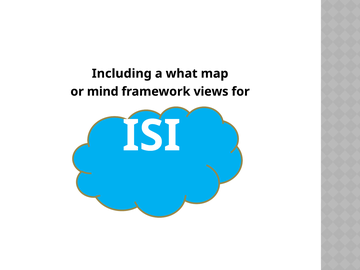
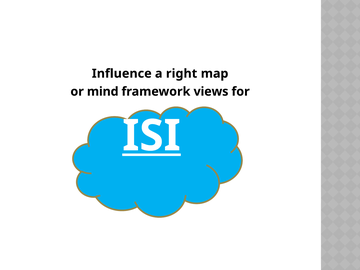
Including: Including -> Influence
what: what -> right
ISI underline: none -> present
